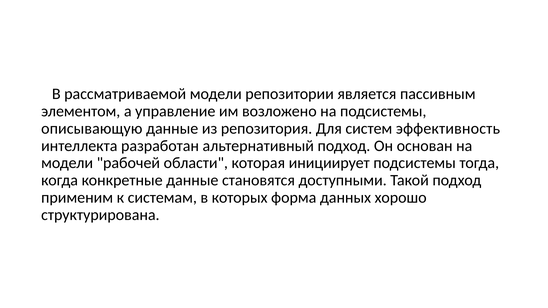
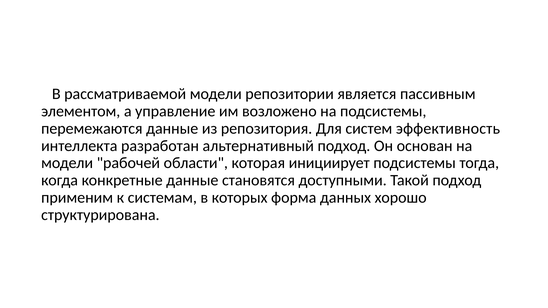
описывающую: описывающую -> перемежаются
